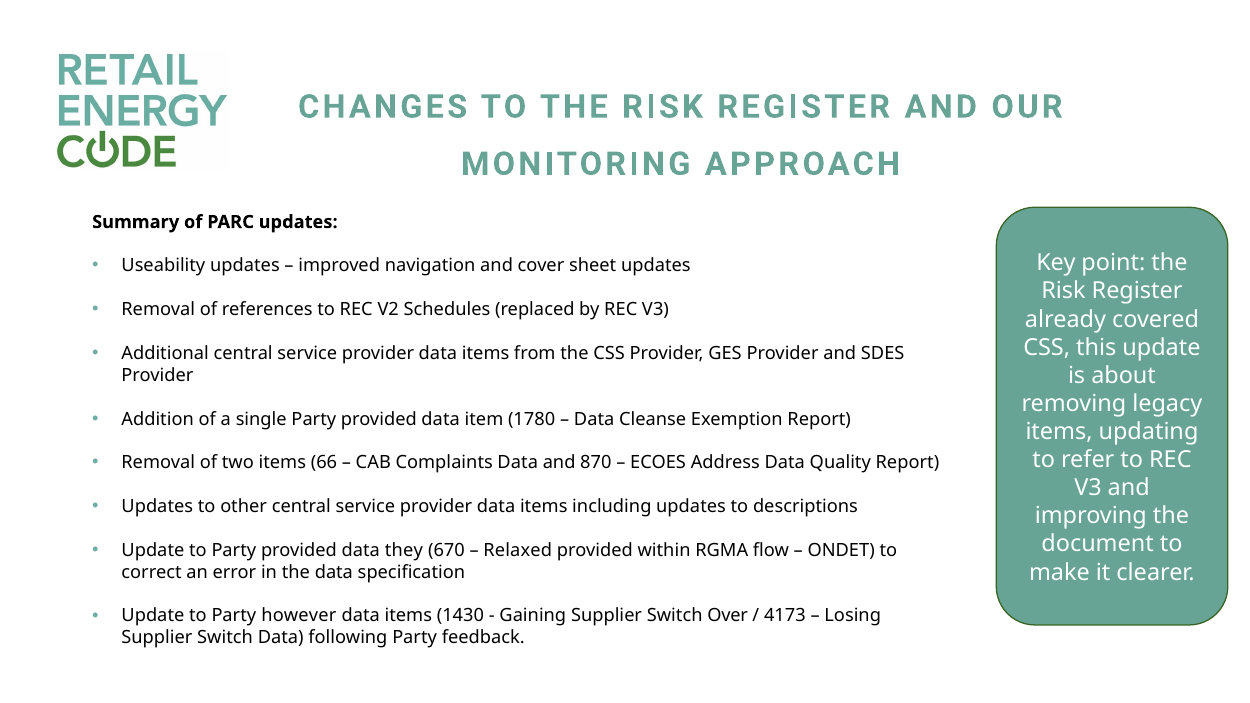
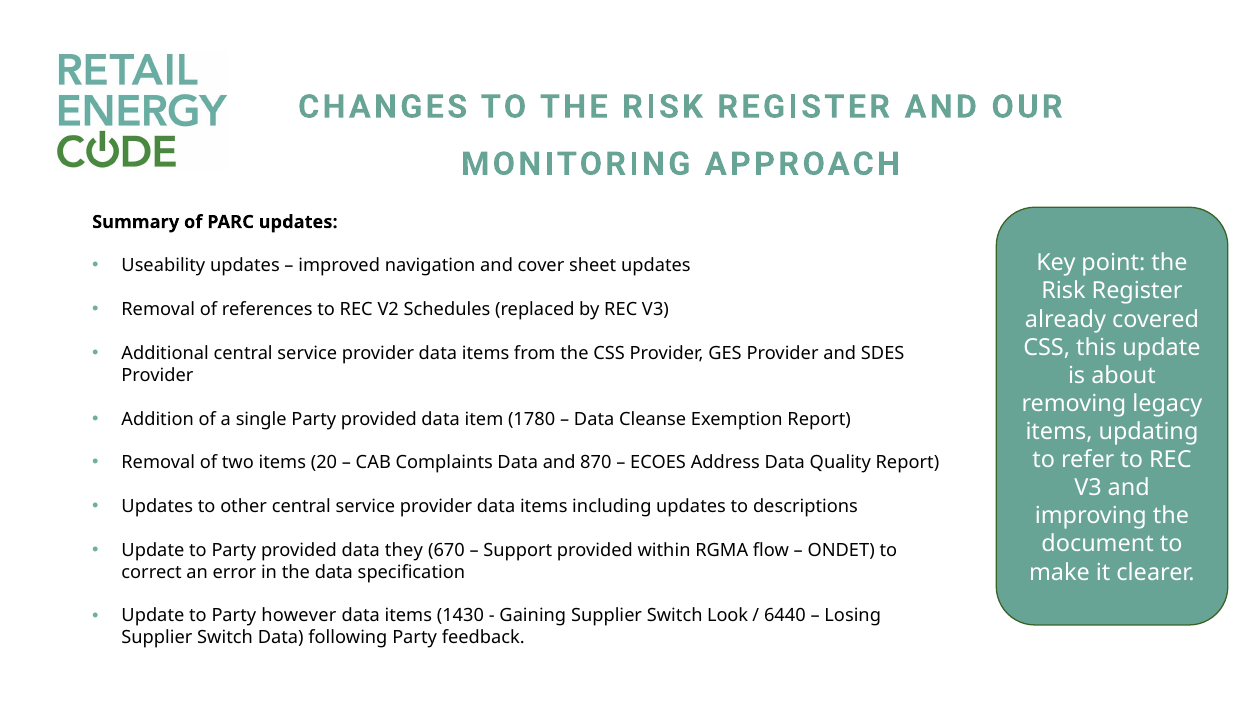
66: 66 -> 20
Relaxed: Relaxed -> Support
Over: Over -> Look
4173: 4173 -> 6440
